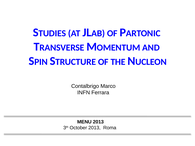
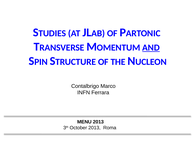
AND underline: none -> present
